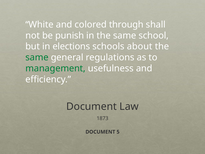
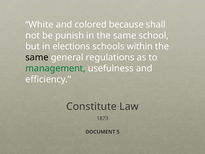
through: through -> because
about: about -> within
same at (37, 57) colour: green -> black
Document at (92, 106): Document -> Constitute
